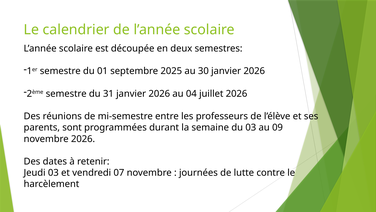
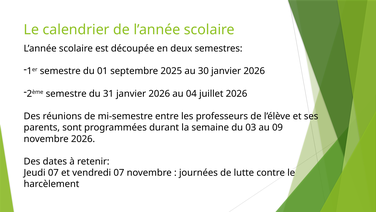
Jeudi 03: 03 -> 07
